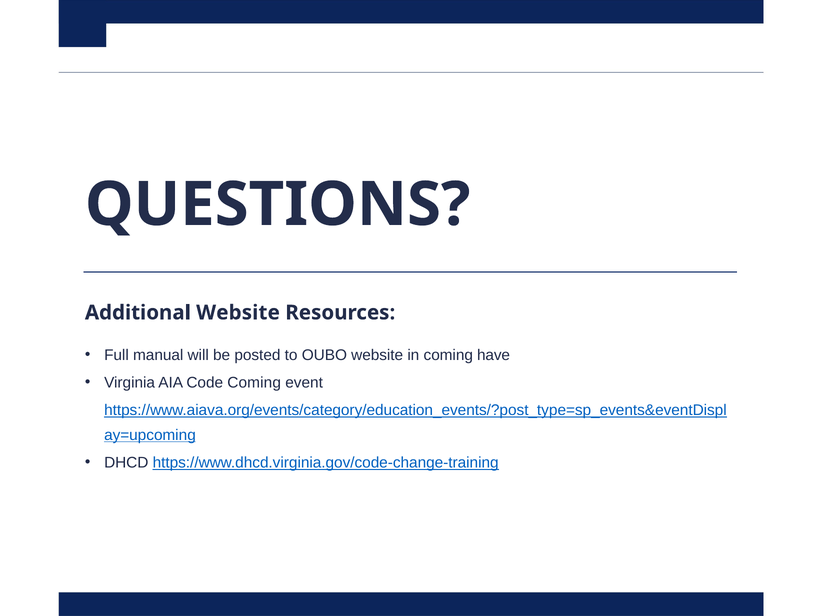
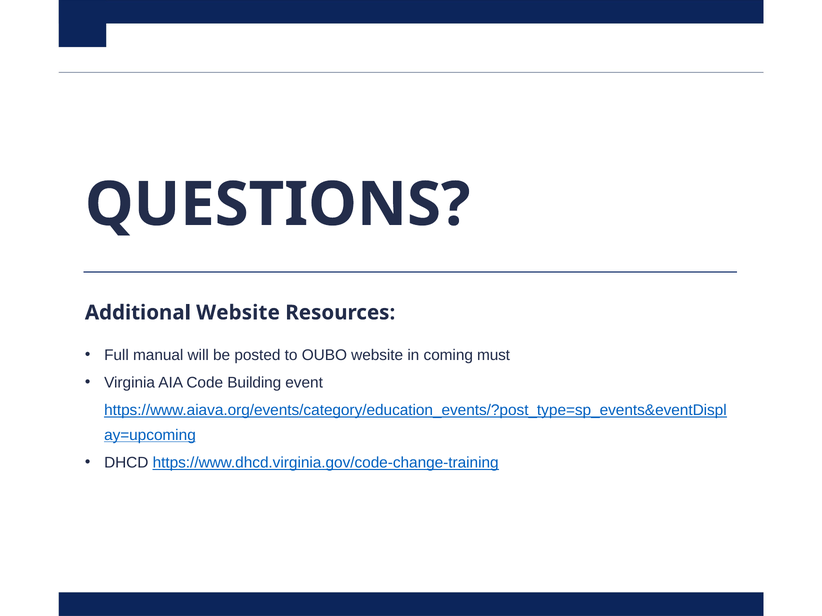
have: have -> must
Code Coming: Coming -> Building
